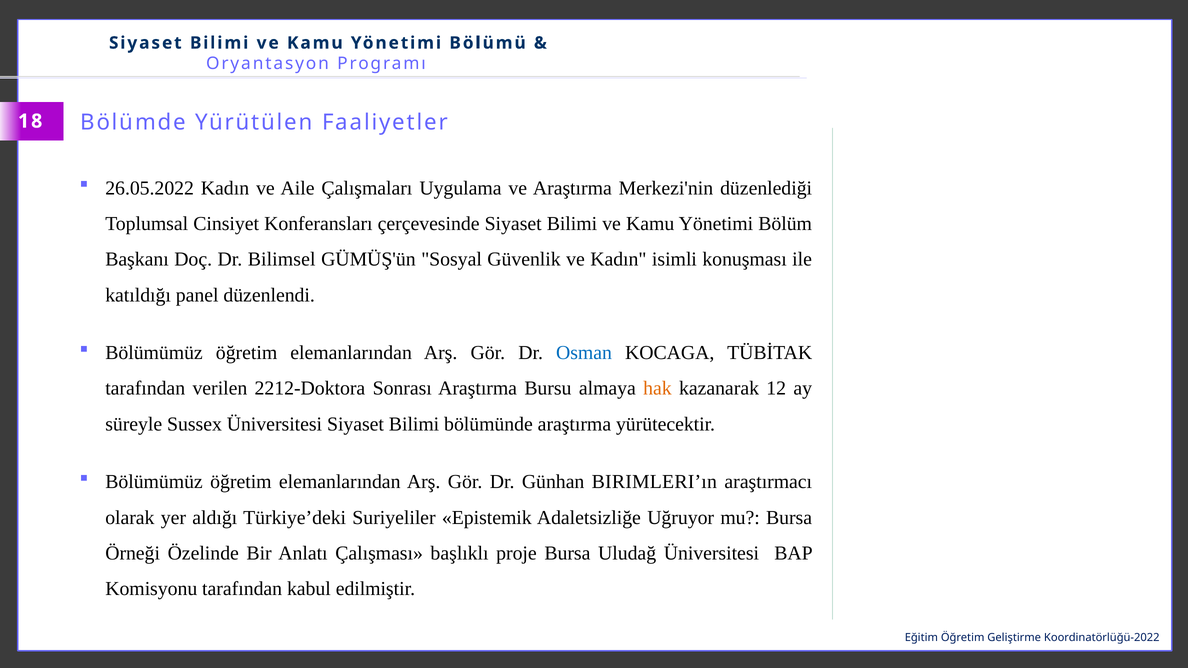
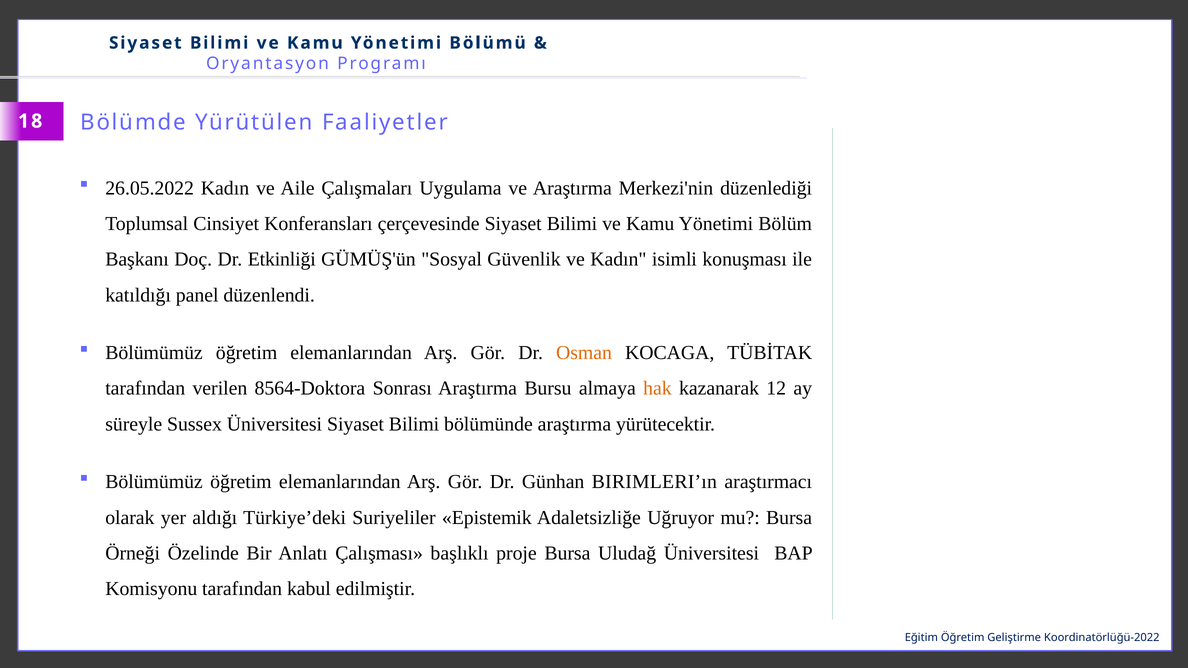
Bilimsel: Bilimsel -> Etkinliği
Osman colour: blue -> orange
2212-Doktora: 2212-Doktora -> 8564-Doktora
